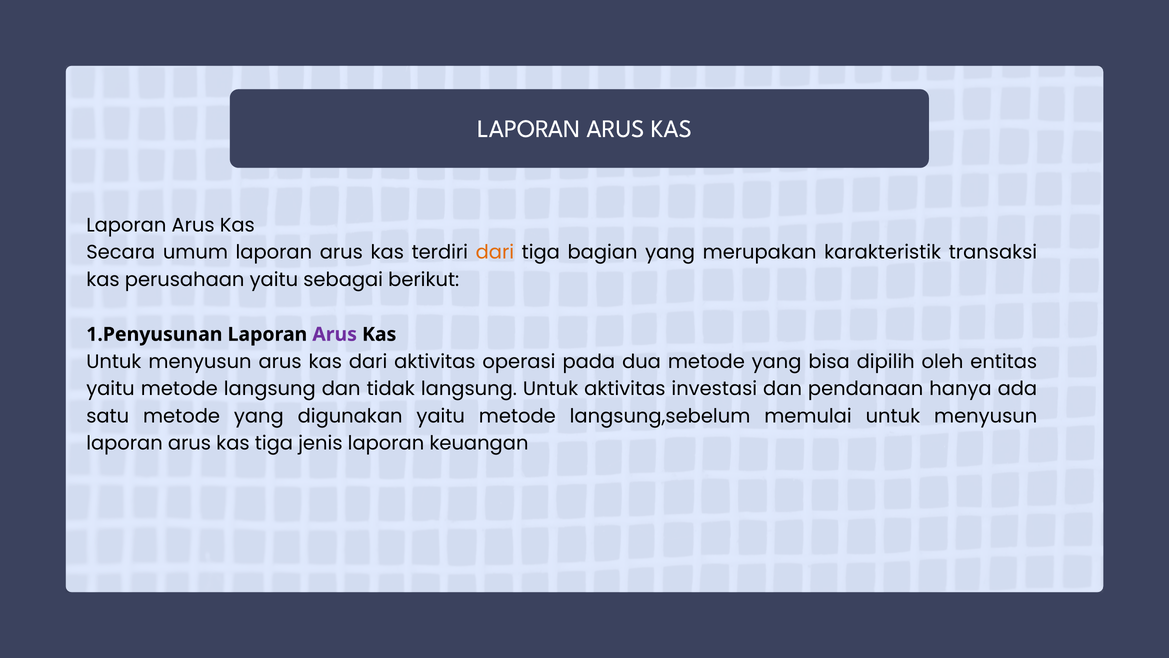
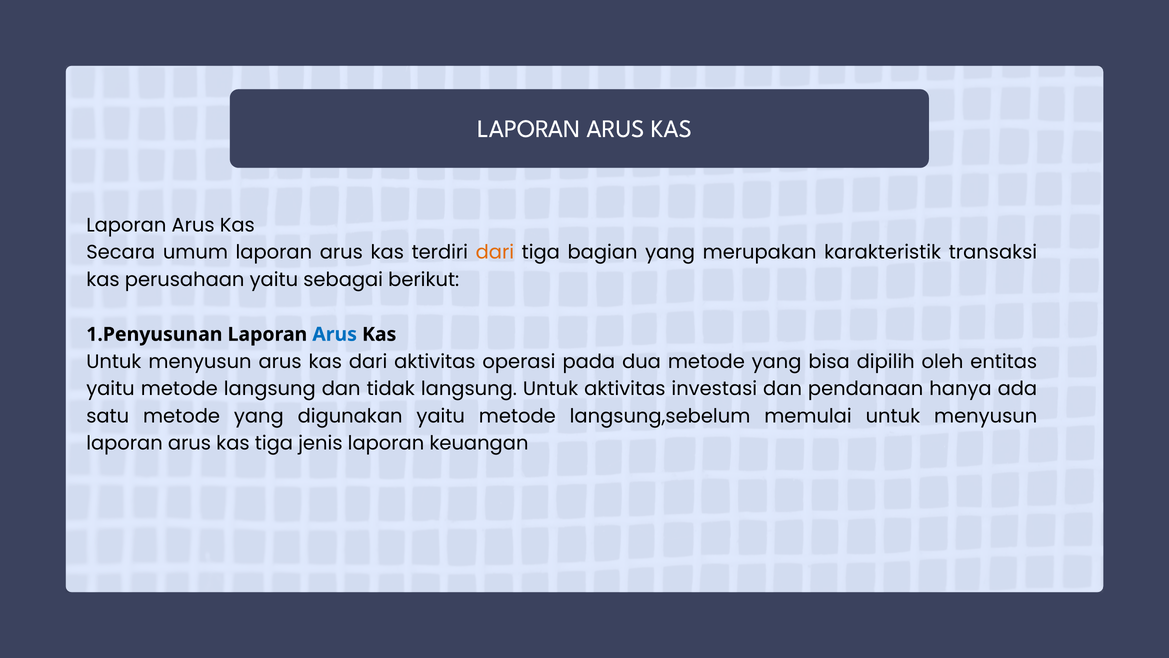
Arus at (335, 334) colour: purple -> blue
